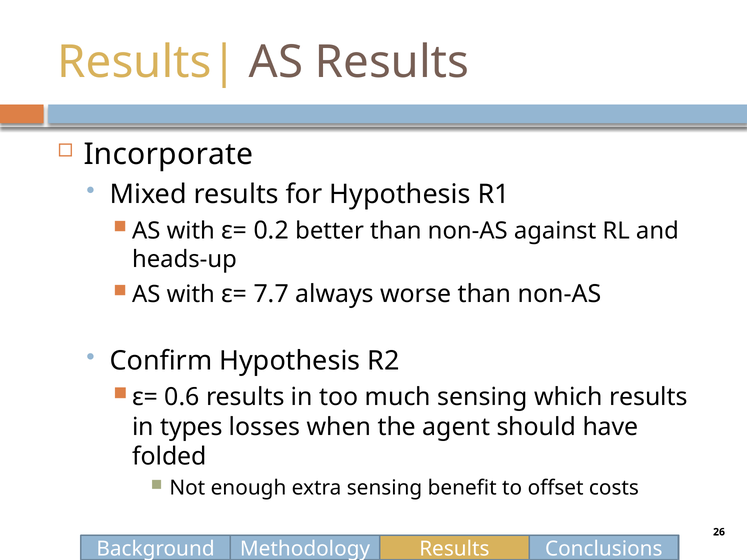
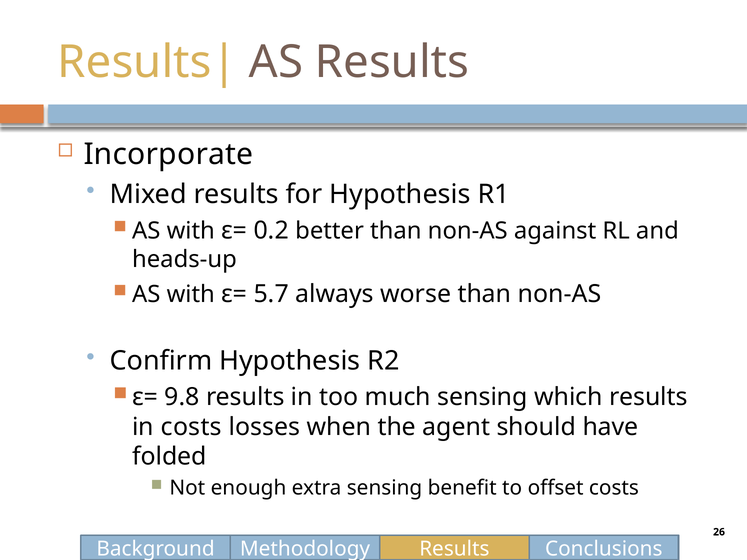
7.7: 7.7 -> 5.7
0.6: 0.6 -> 9.8
in types: types -> costs
